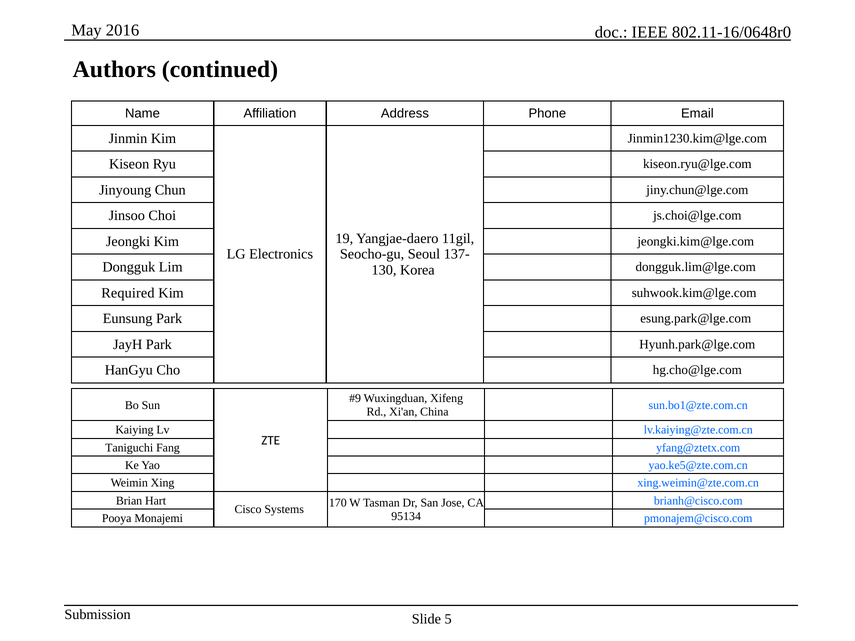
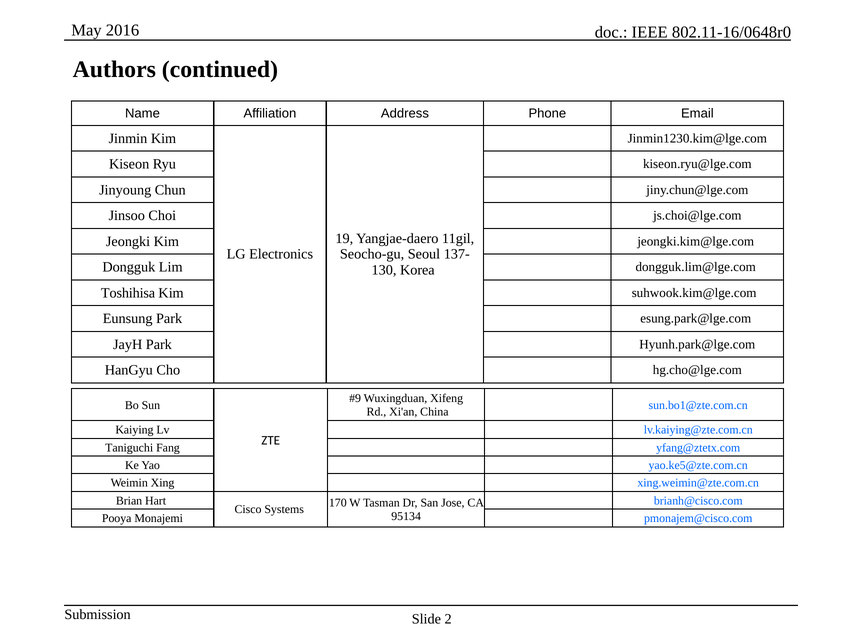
Required: Required -> Toshihisa
5: 5 -> 2
